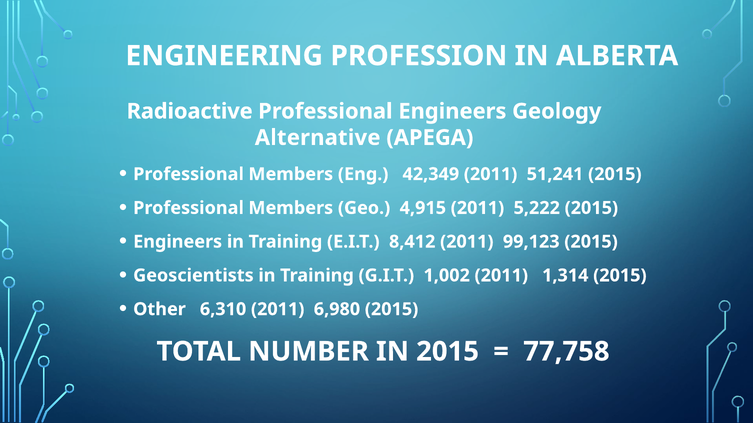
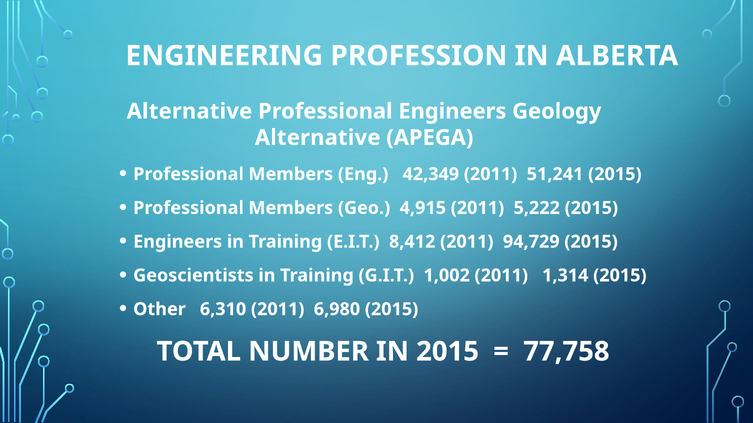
Radioactive at (190, 111): Radioactive -> Alternative
99,123: 99,123 -> 94,729
